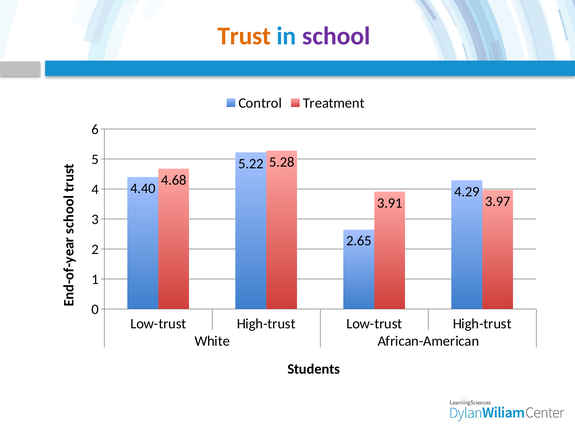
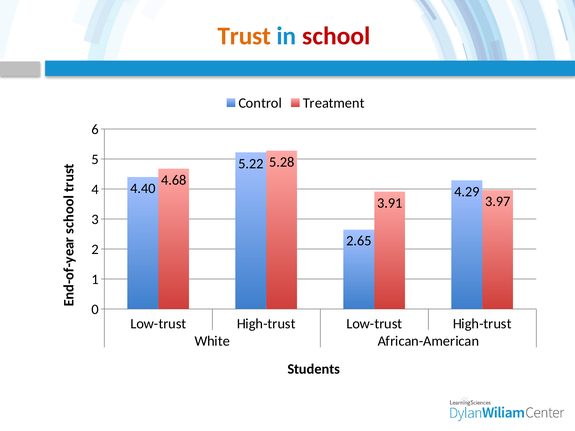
school colour: purple -> red
